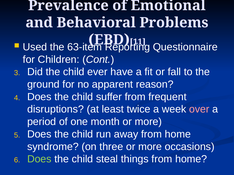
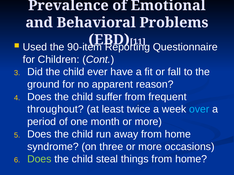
63-item: 63-item -> 90-item
disruptions: disruptions -> throughout
over colour: pink -> light blue
